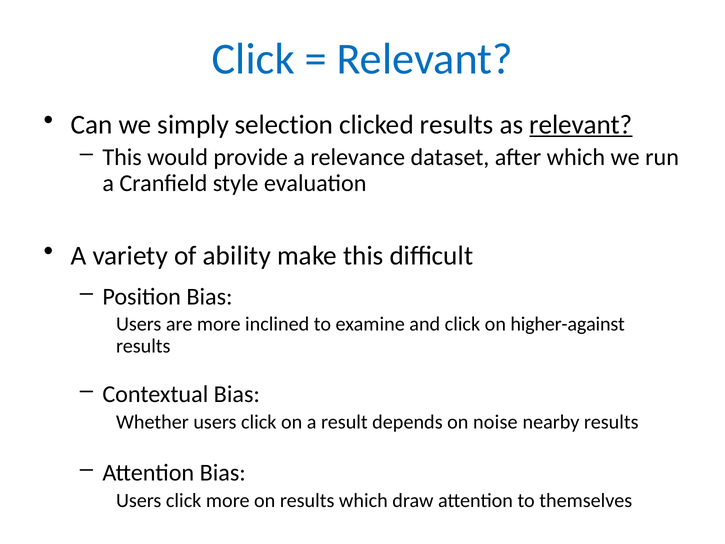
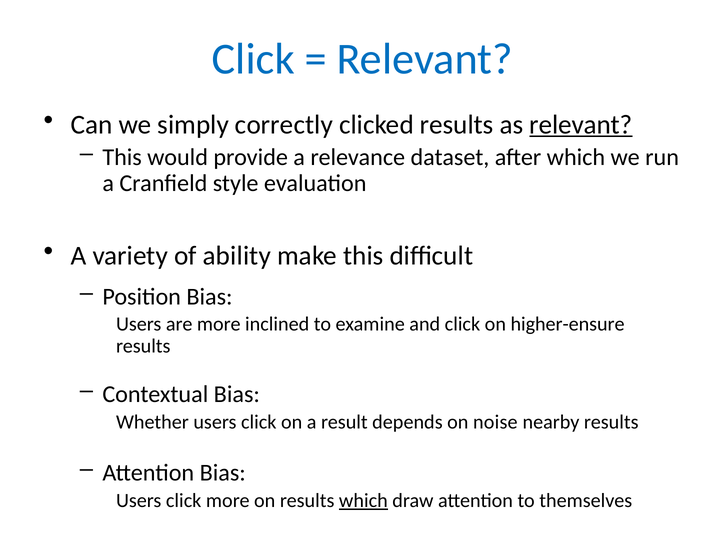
selection: selection -> correctly
higher-against: higher-against -> higher-ensure
which at (363, 500) underline: none -> present
